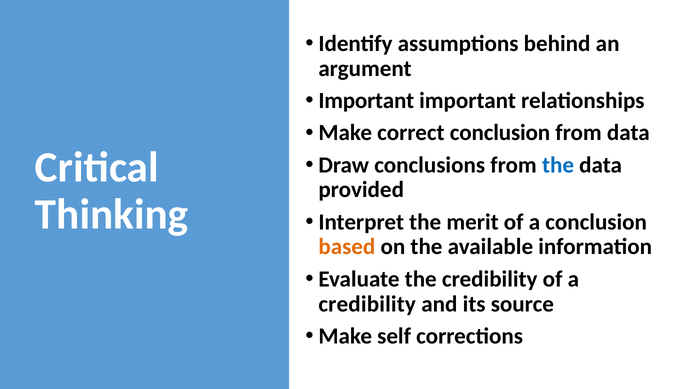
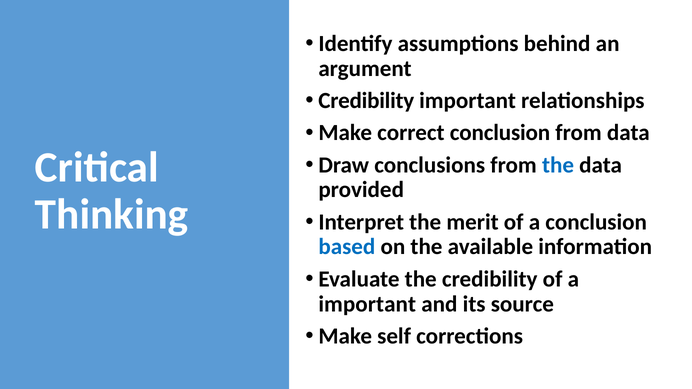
Important at (366, 101): Important -> Credibility
based colour: orange -> blue
credibility at (367, 304): credibility -> important
